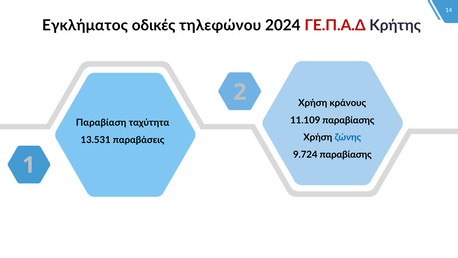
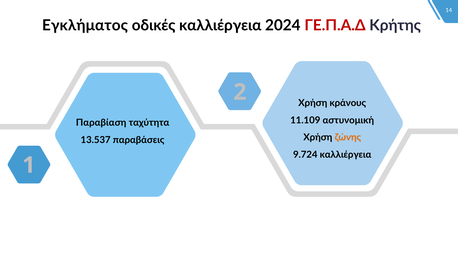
οδικές τηλεφώνου: τηλεφώνου -> καλλιέργεια
11.109 παραβίασης: παραβίασης -> αστυνομική
ζώνης colour: blue -> orange
13.531: 13.531 -> 13.537
9.724 παραβίασης: παραβίασης -> καλλιέργεια
